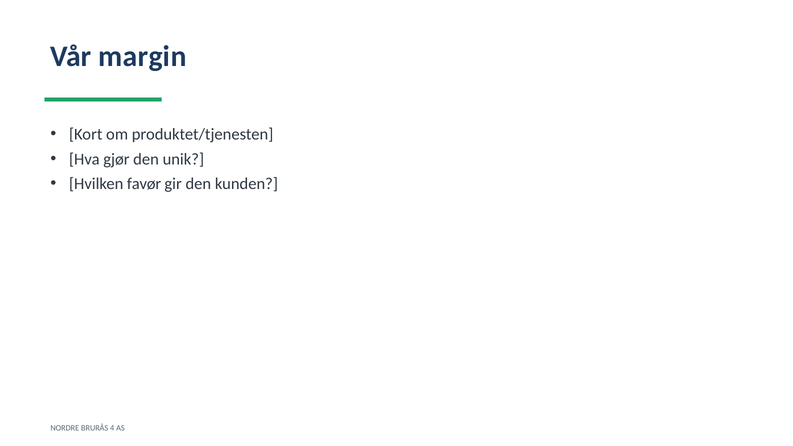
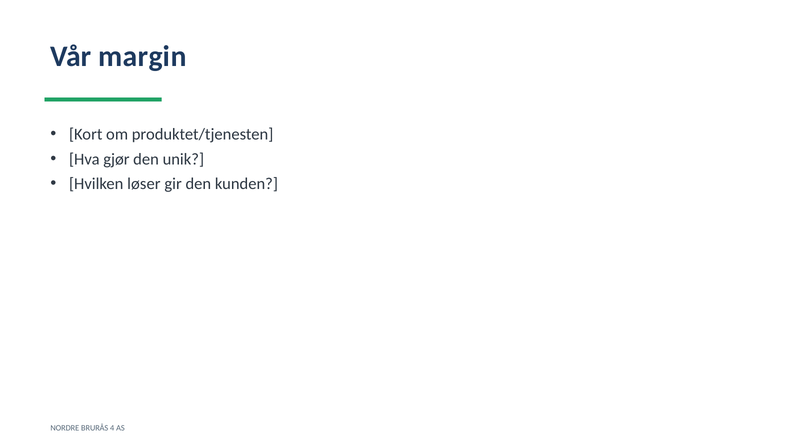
favør: favør -> løser
